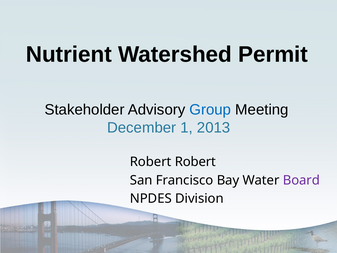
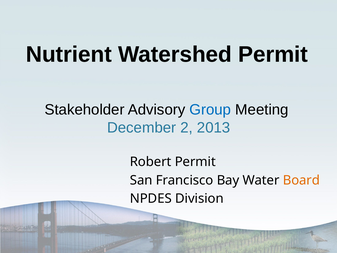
1: 1 -> 2
Robert Robert: Robert -> Permit
Board colour: purple -> orange
